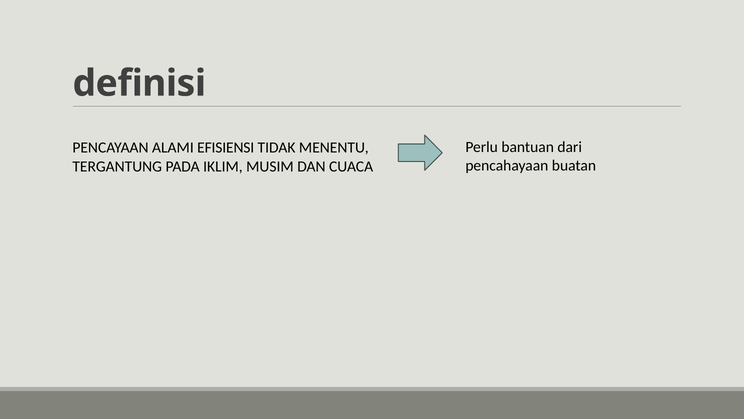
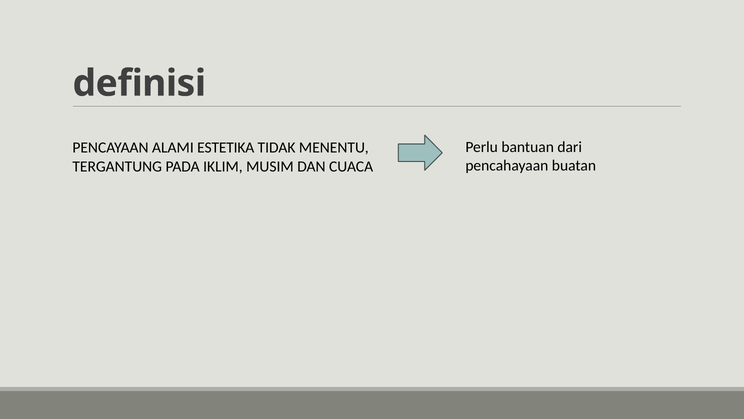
EFISIENSI: EFISIENSI -> ESTETIKA
